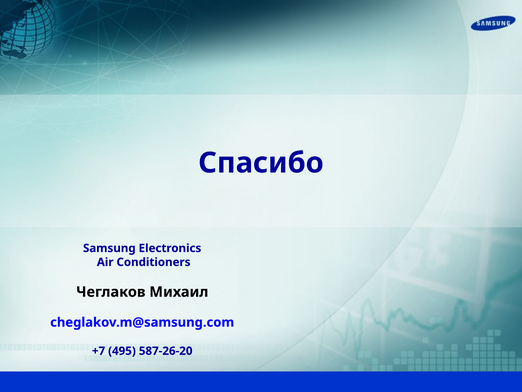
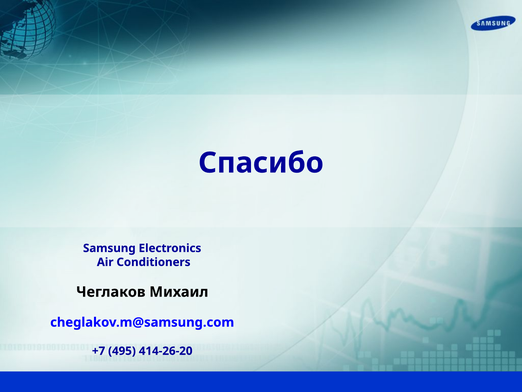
587-26-20: 587-26-20 -> 414-26-20
